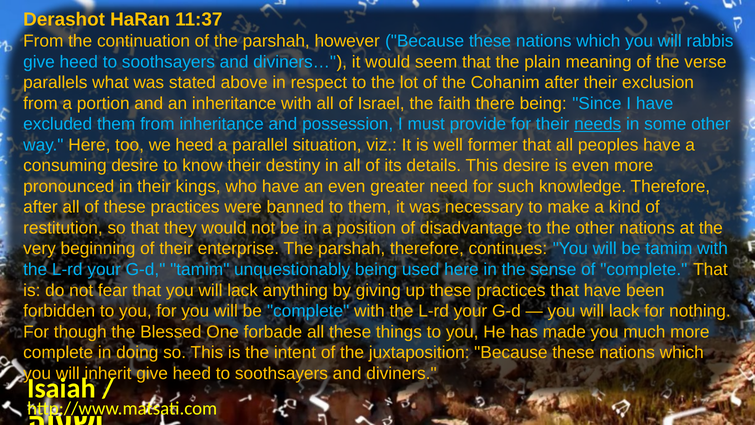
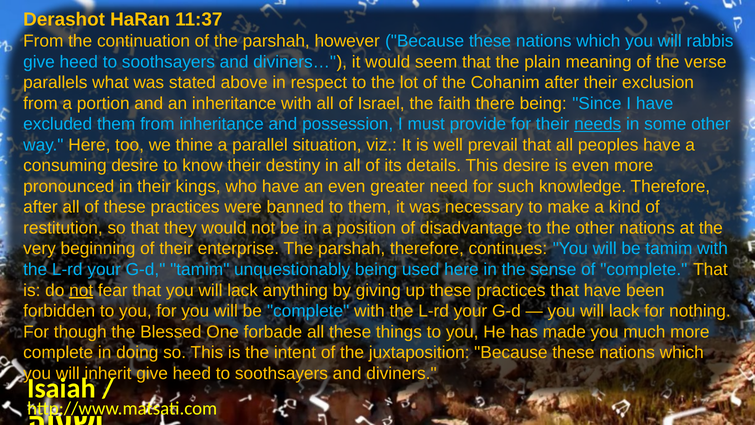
we heed: heed -> thine
former: former -> prevail
not at (81, 290) underline: none -> present
